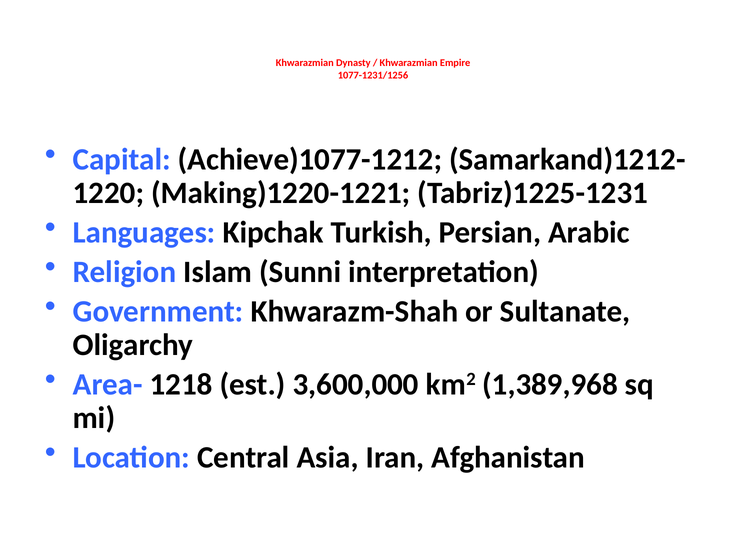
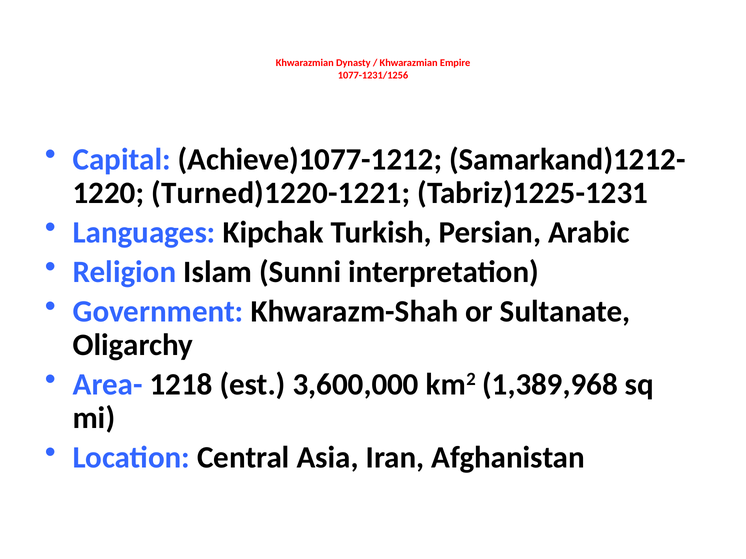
Making)1220-1221: Making)1220-1221 -> Turned)1220-1221
